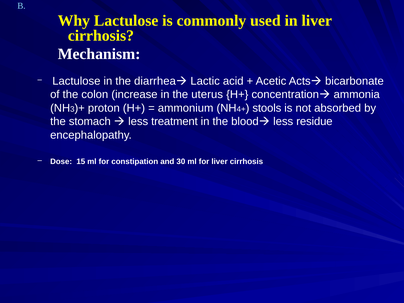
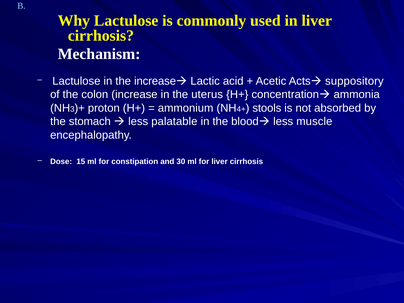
the diarrhea: diarrhea -> increase
bicarbonate: bicarbonate -> suppository
treatment: treatment -> palatable
residue: residue -> muscle
